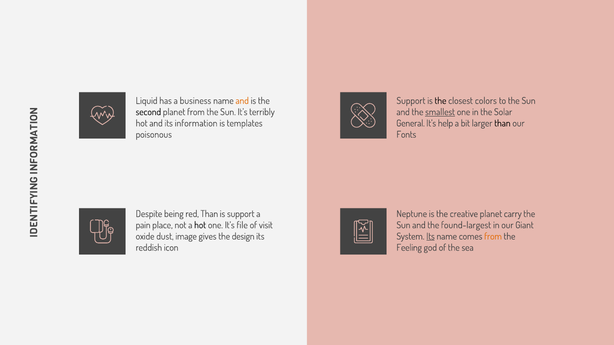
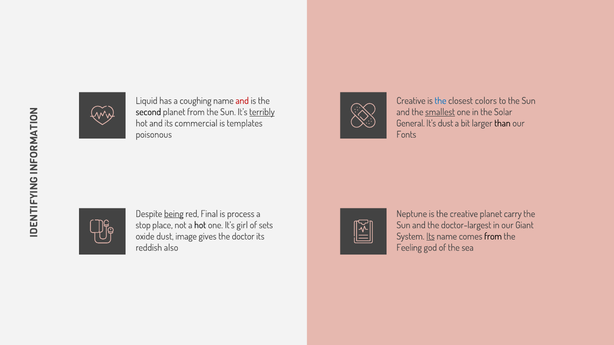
business: business -> coughing
and at (242, 101) colour: orange -> red
Support at (411, 101): Support -> Creative
the at (440, 101) colour: black -> blue
terribly underline: none -> present
information: information -> commercial
It’s help: help -> dust
being underline: none -> present
red Than: Than -> Final
is support: support -> process
pain: pain -> stop
file: file -> girl
visit: visit -> sets
found-largest: found-largest -> doctor-largest
design: design -> doctor
from at (493, 237) colour: orange -> black
icon: icon -> also
